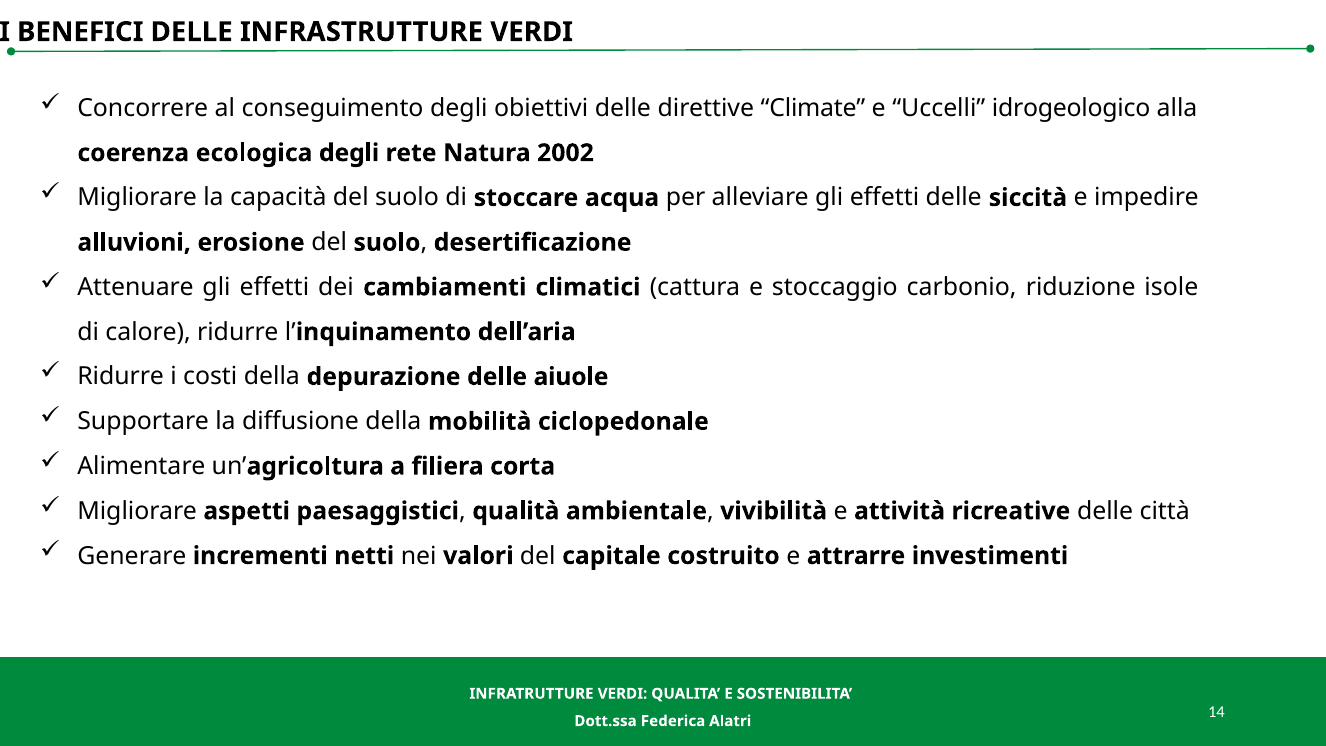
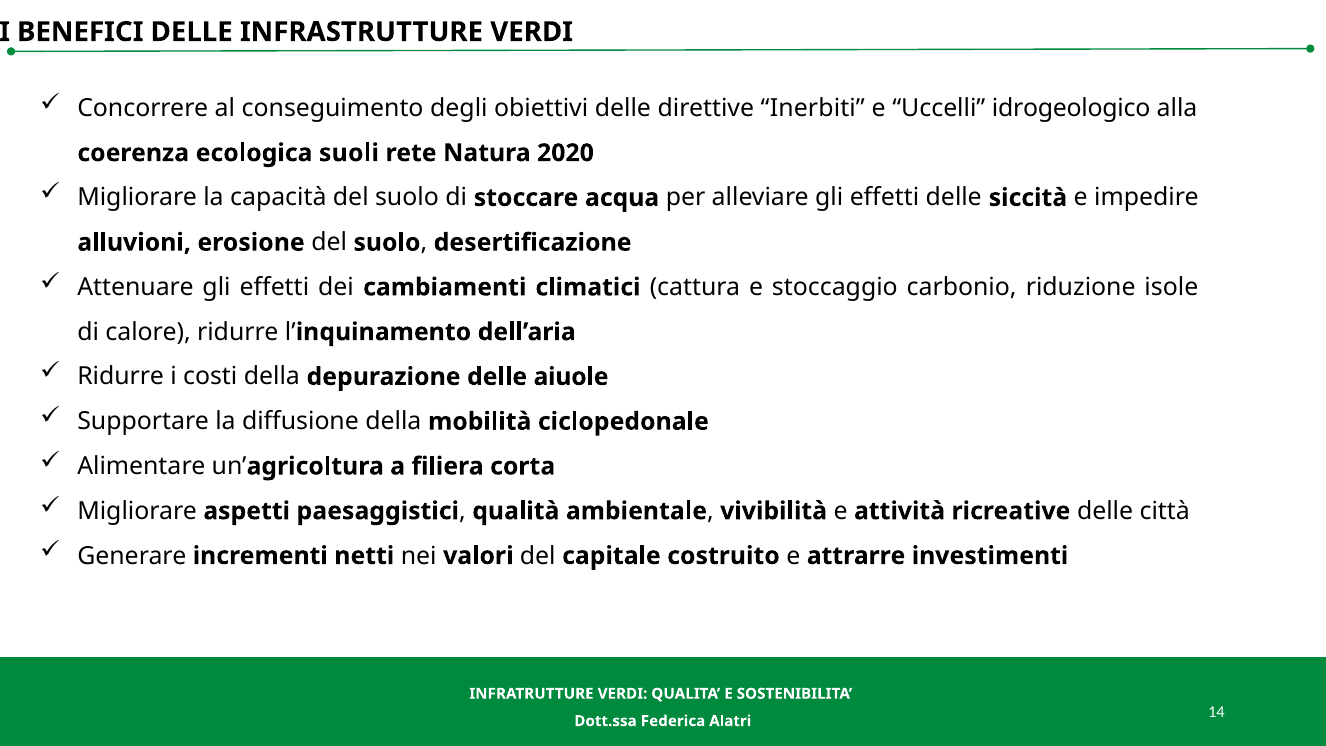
Climate: Climate -> Inerbiti
ecologica degli: degli -> suoli
2002: 2002 -> 2020
